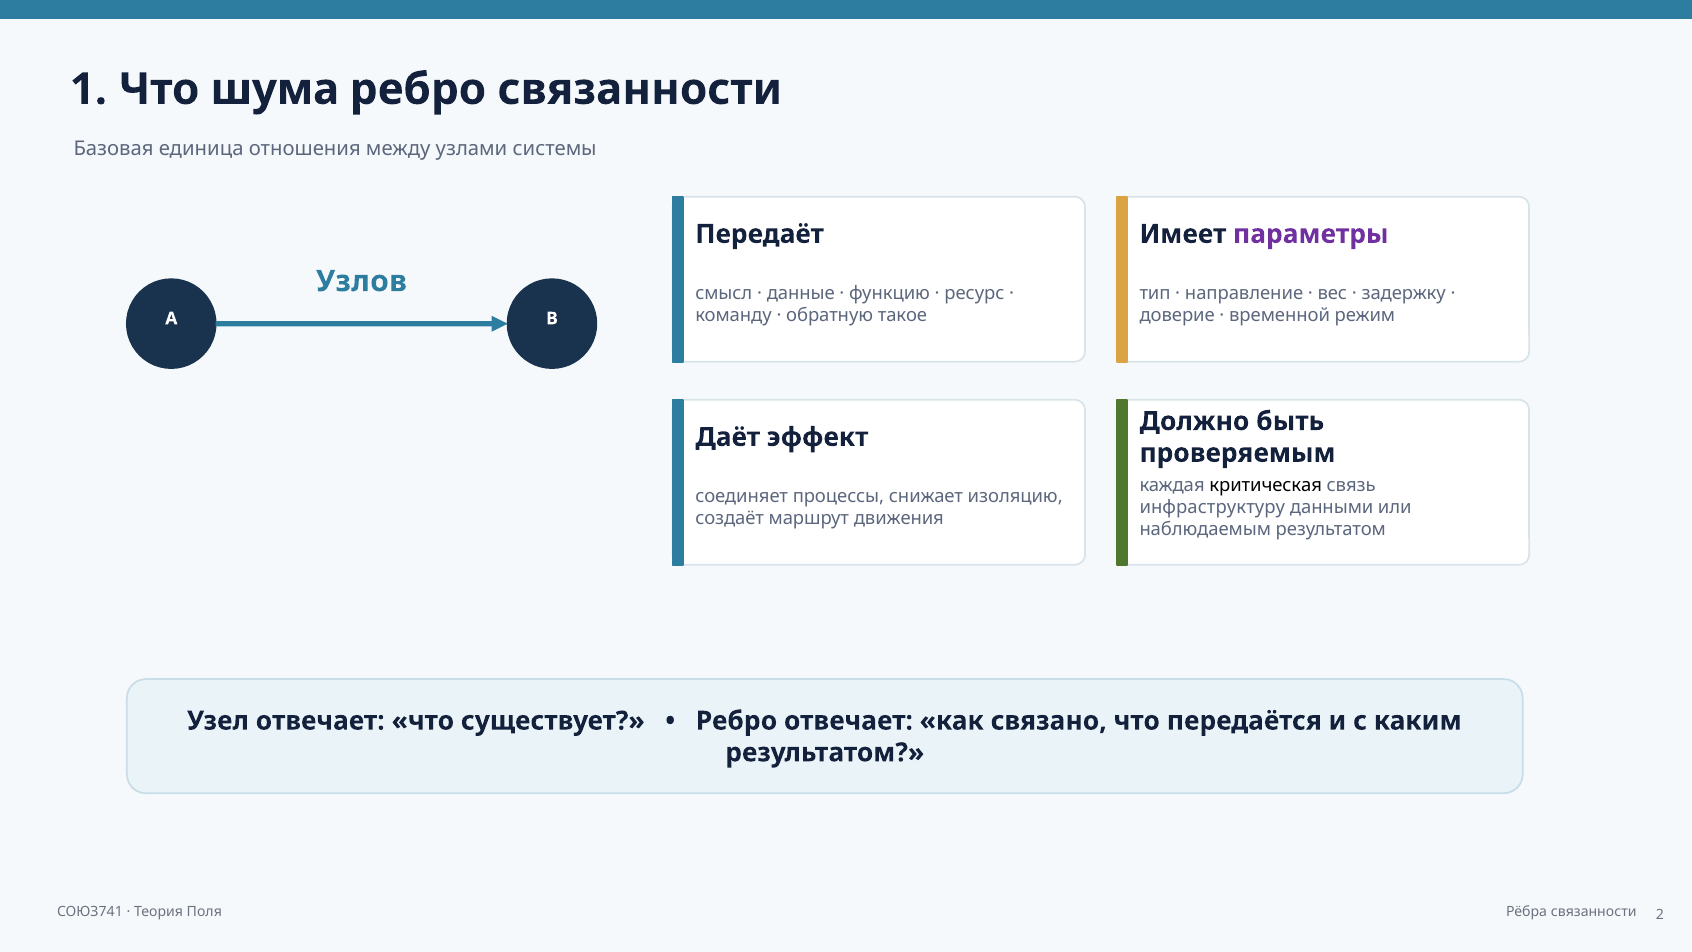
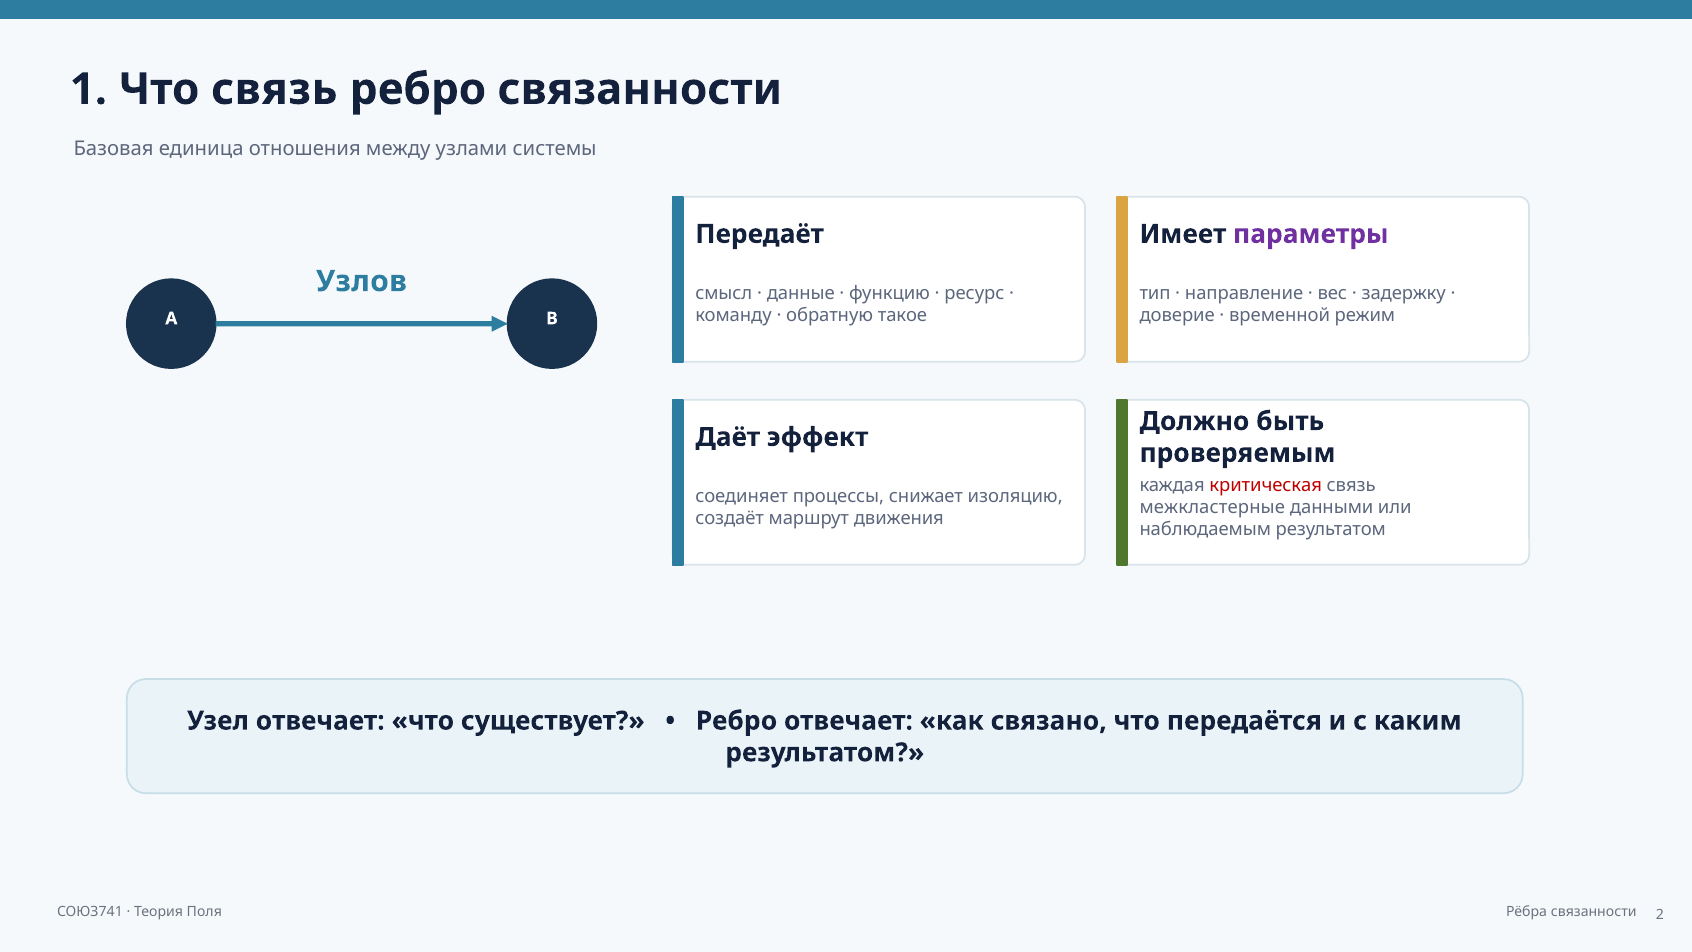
Что шума: шума -> связь
критическая colour: black -> red
инфраструктуру: инфраструктуру -> межкластерные
